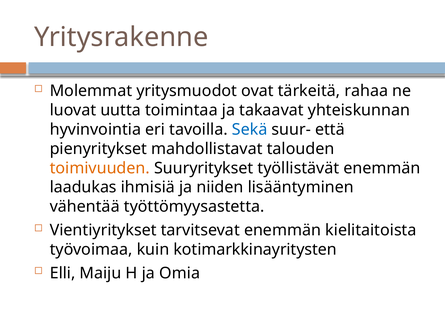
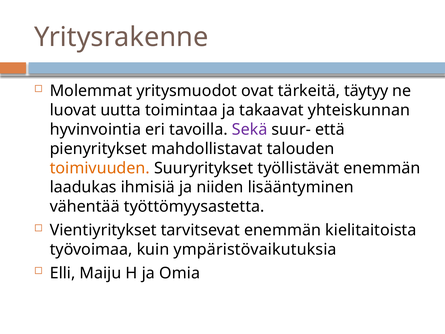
rahaa: rahaa -> täytyy
Sekä colour: blue -> purple
kotimarkkinayritysten: kotimarkkinayritysten -> ympäristövaikutuksia
